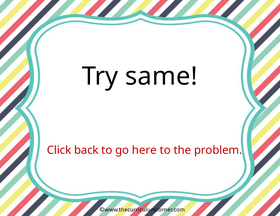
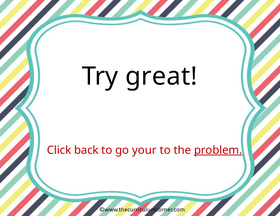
same: same -> great
here: here -> your
problem underline: none -> present
